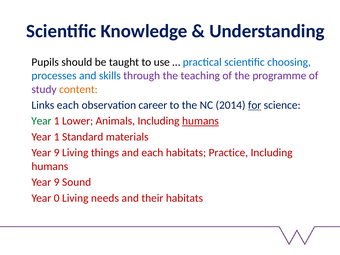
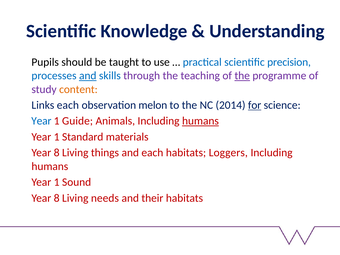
choosing: choosing -> precision
and at (88, 76) underline: none -> present
the at (242, 76) underline: none -> present
career: career -> melon
Year at (41, 121) colour: green -> blue
Lower: Lower -> Guide
9 at (57, 153): 9 -> 8
Practice: Practice -> Loggers
9 at (57, 182): 9 -> 1
0 at (57, 198): 0 -> 8
